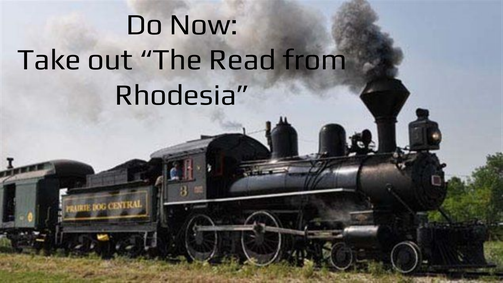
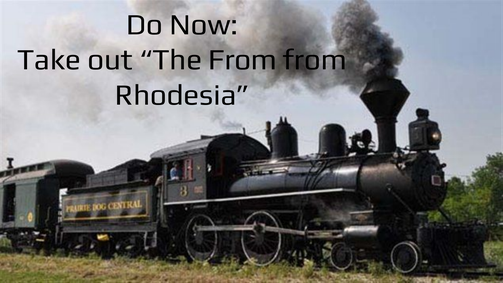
The Read: Read -> From
